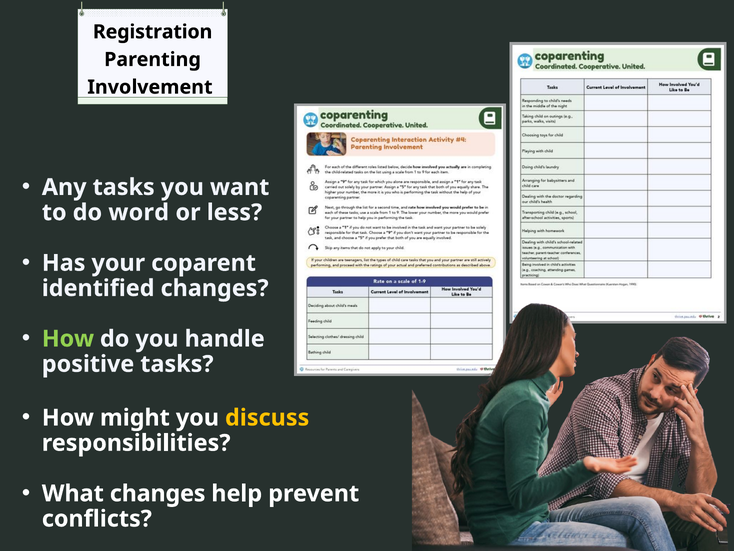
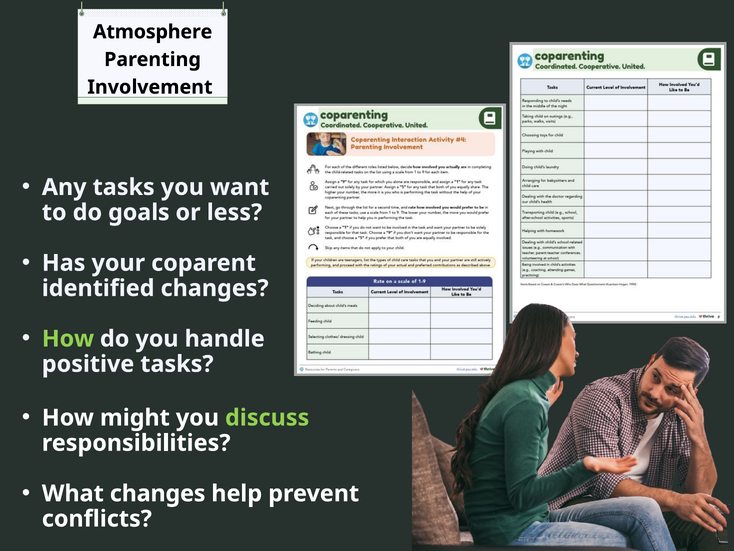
Registration: Registration -> Atmosphere
word: word -> goals
discuss colour: yellow -> light green
